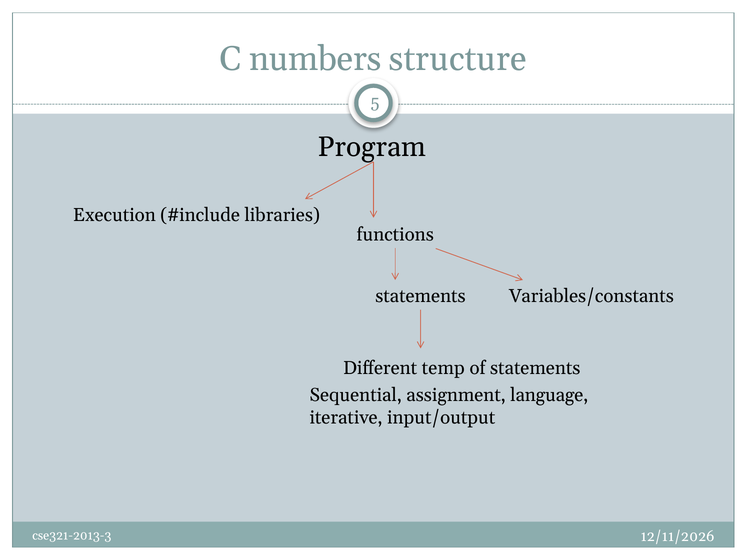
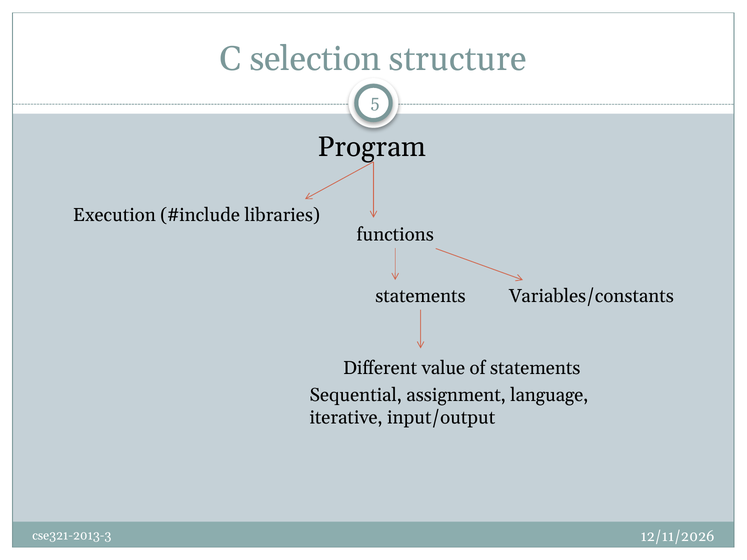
numbers: numbers -> selection
temp: temp -> value
